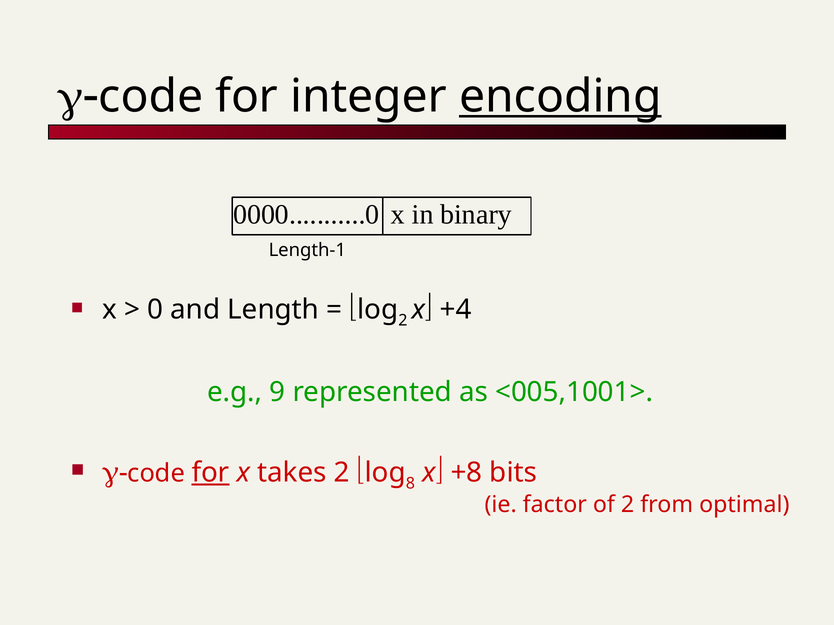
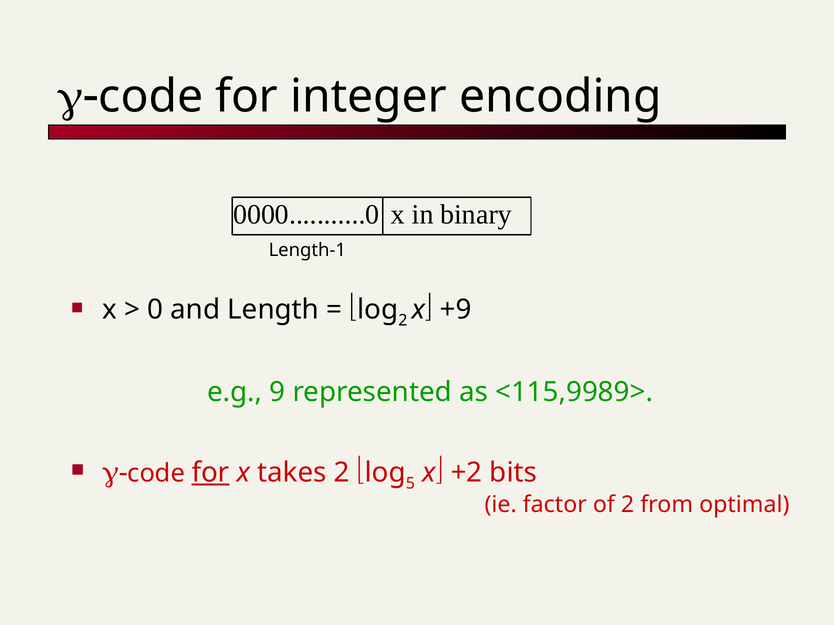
encoding underline: present -> none
+4: +4 -> +9
<005,1001>: <005,1001> -> <115,9989>
8: 8 -> 5
+8: +8 -> +2
